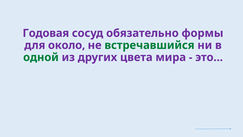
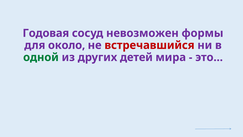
обязательно: обязательно -> невозможен
встречавшийся colour: green -> red
цвета: цвета -> детей
